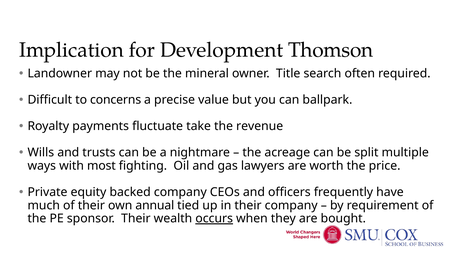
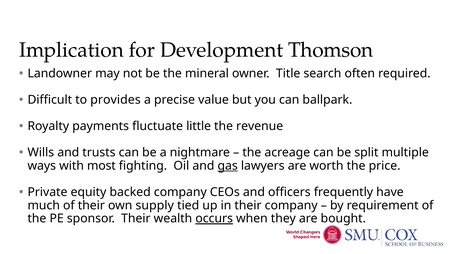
concerns: concerns -> provides
take: take -> little
gas underline: none -> present
annual: annual -> supply
